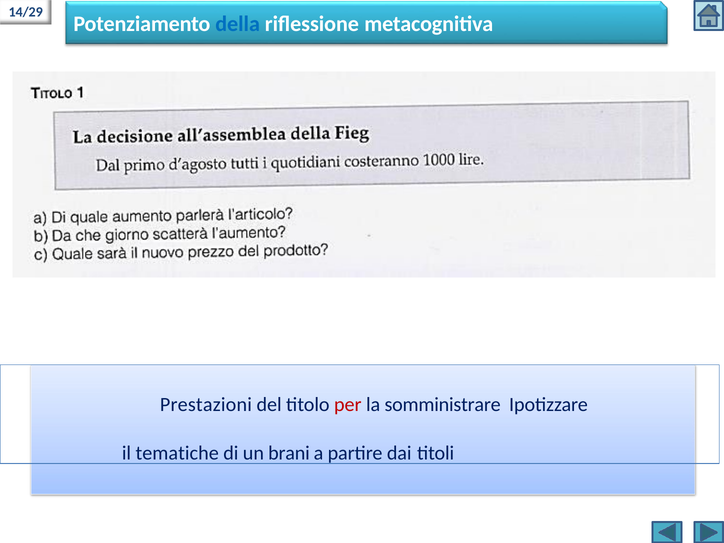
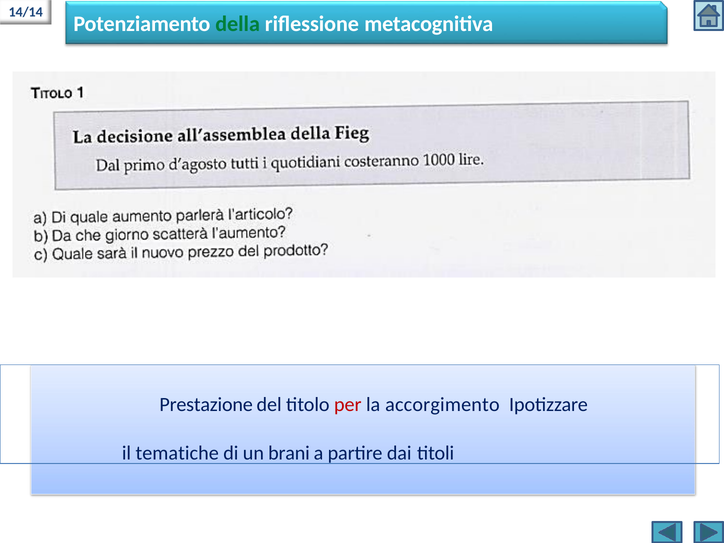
14/29: 14/29 -> 14/14
della colour: blue -> green
Prestazioni: Prestazioni -> Prestazione
somministrare: somministrare -> accorgimento
